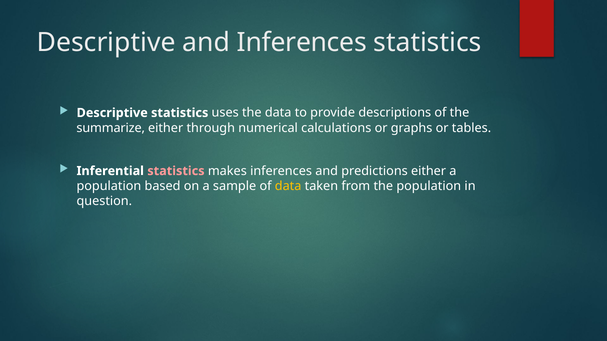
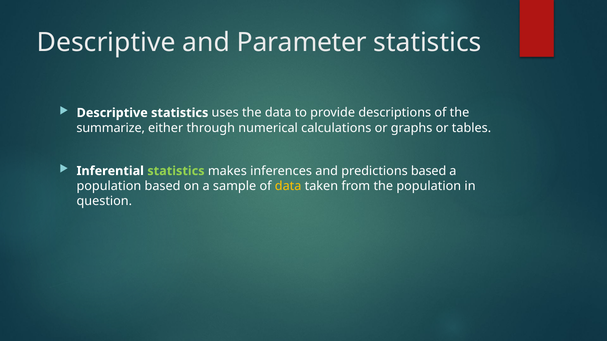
and Inferences: Inferences -> Parameter
statistics at (176, 171) colour: pink -> light green
predictions either: either -> based
